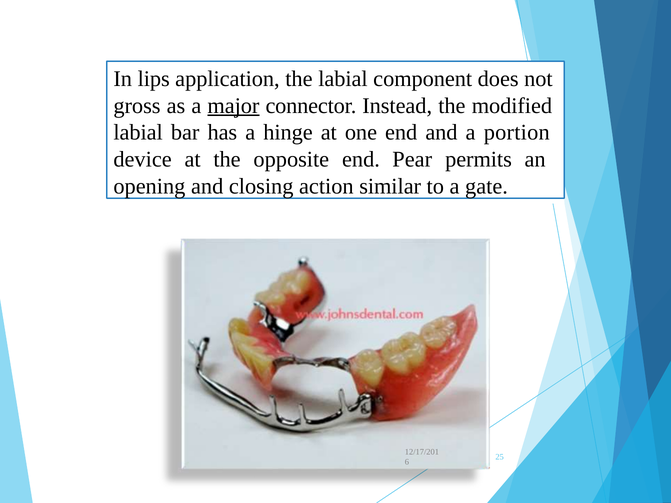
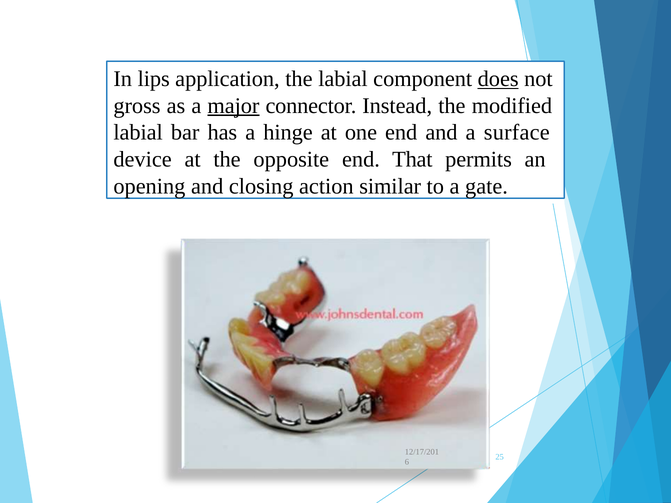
does underline: none -> present
portion: portion -> surface
Pear: Pear -> That
